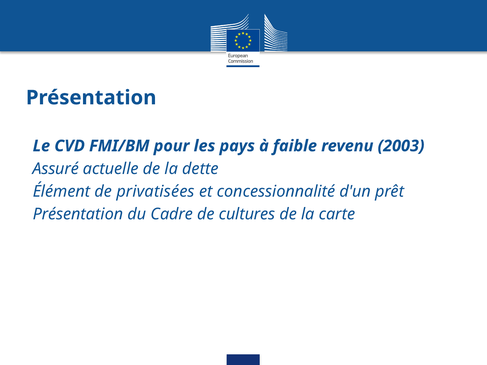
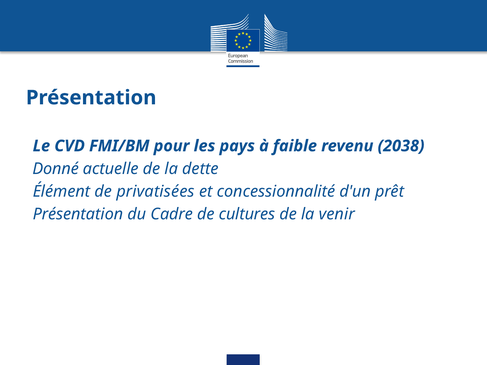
2003: 2003 -> 2038
Assuré: Assuré -> Donné
carte: carte -> venir
